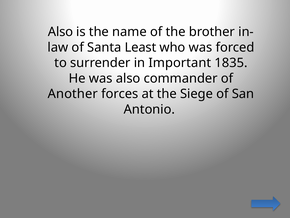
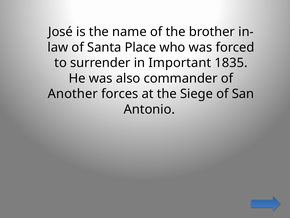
Also at (60, 32): Also -> José
Least: Least -> Place
